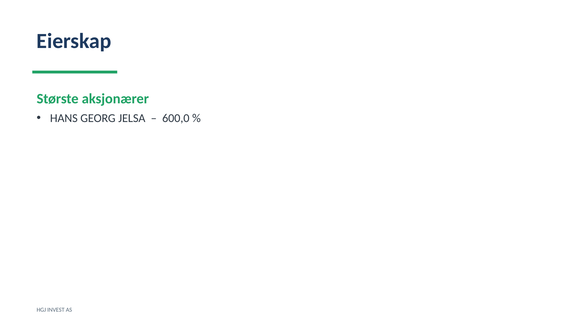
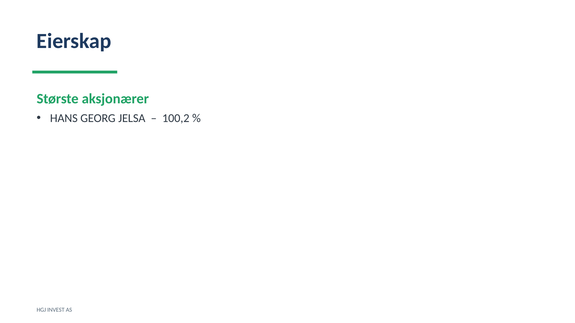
600,0: 600,0 -> 100,2
